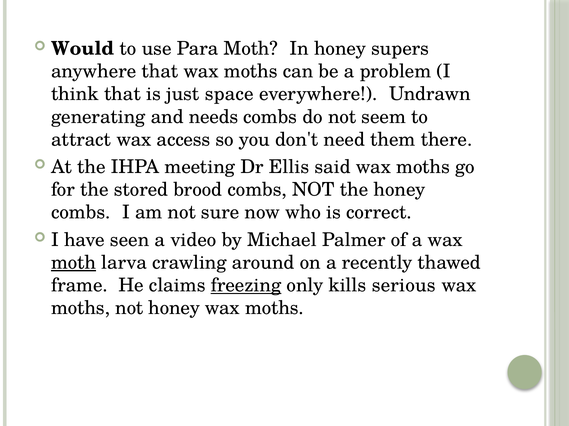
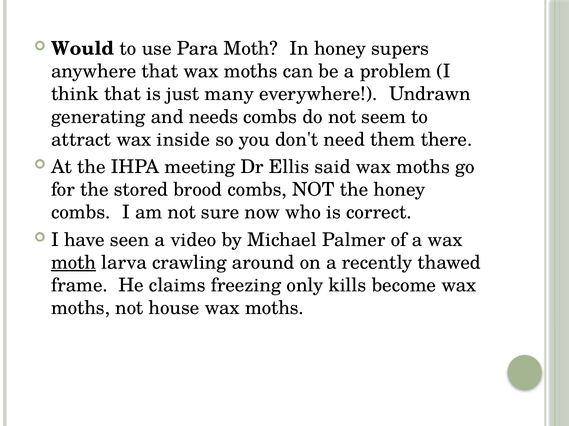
space: space -> many
access: access -> inside
freezing underline: present -> none
serious: serious -> become
not honey: honey -> house
